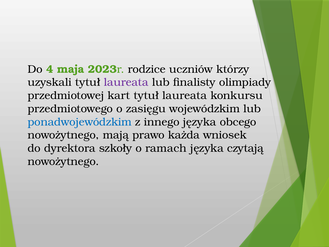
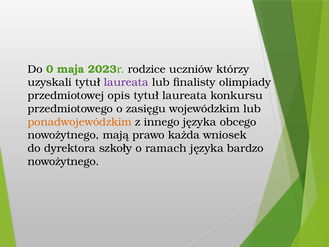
4: 4 -> 0
kart: kart -> opis
ponadwojewódzkim colour: blue -> orange
czytają: czytają -> bardzo
